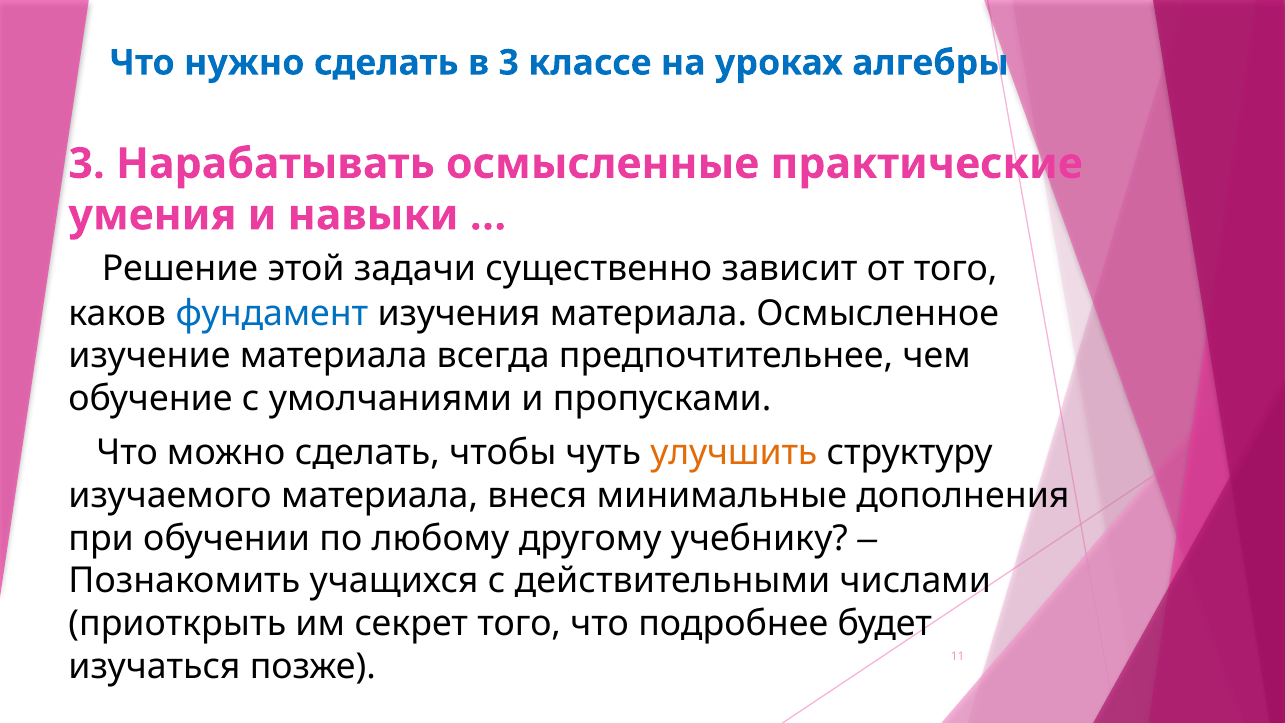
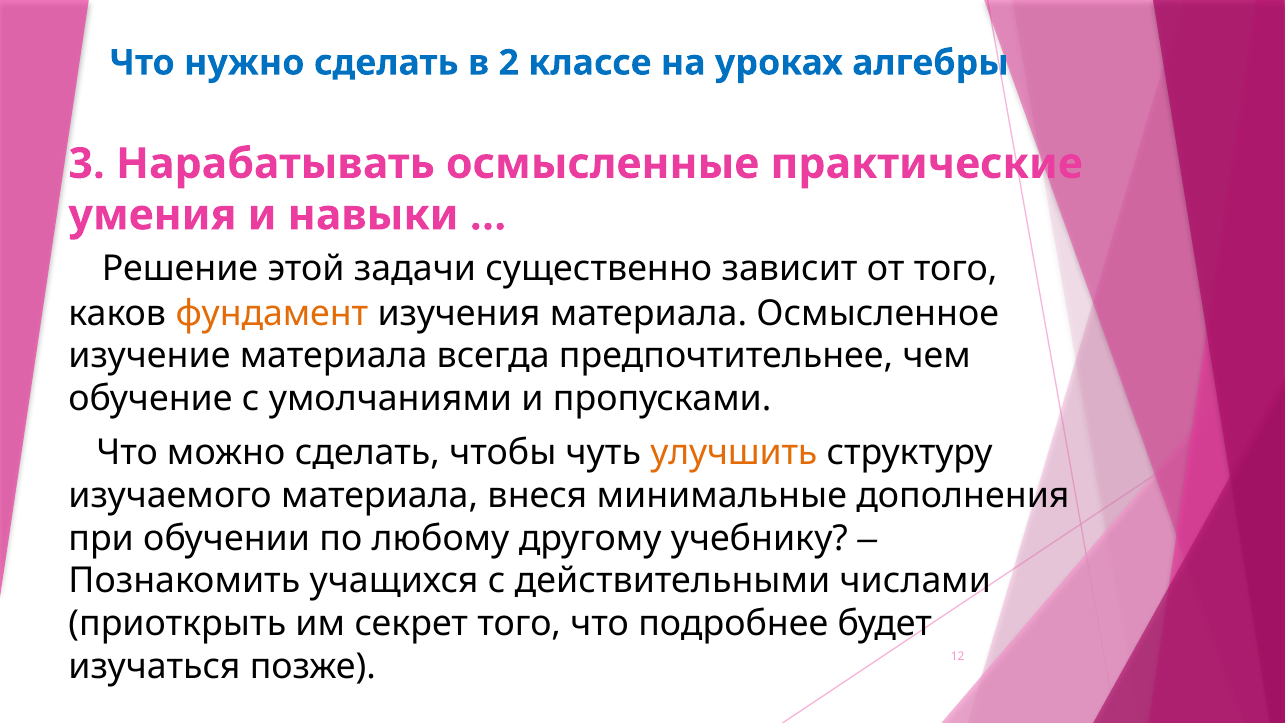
в 3: 3 -> 2
фундамент colour: blue -> orange
11: 11 -> 12
